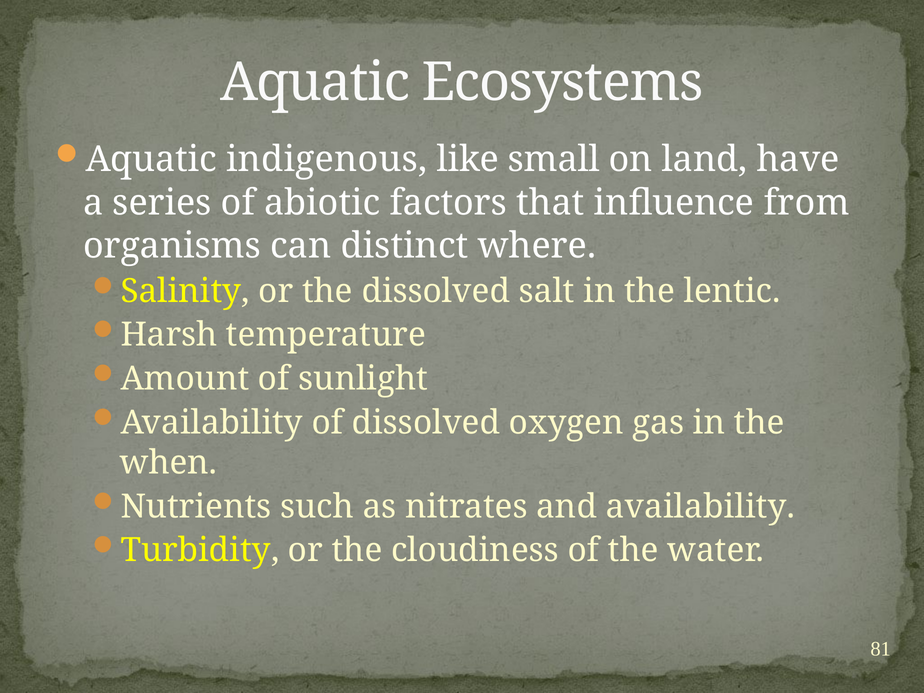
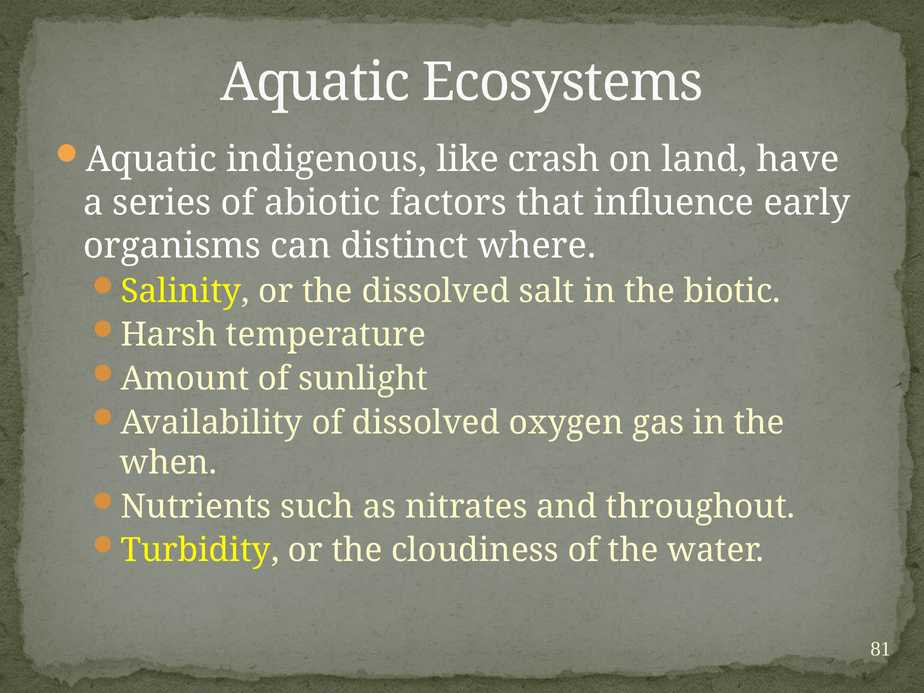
small: small -> crash
from: from -> early
lentic: lentic -> biotic
and availability: availability -> throughout
